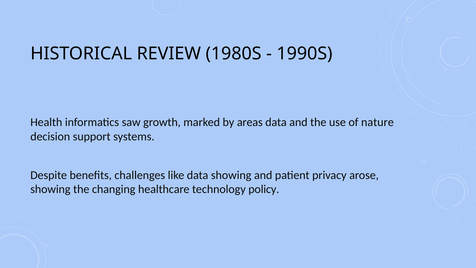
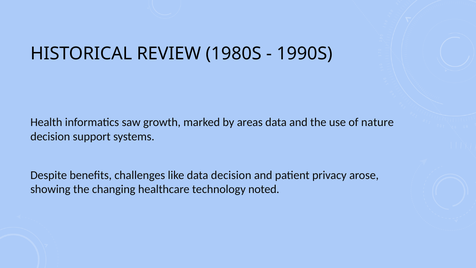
data showing: showing -> decision
policy: policy -> noted
